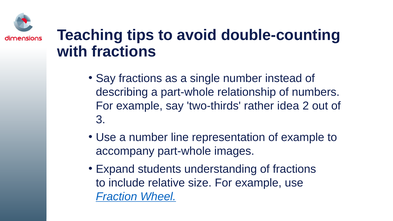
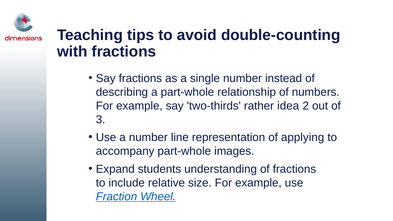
of example: example -> applying
